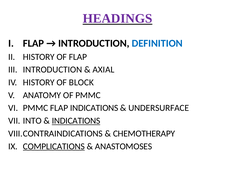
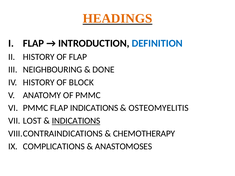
HEADINGS colour: purple -> orange
INTRODUCTION at (53, 70): INTRODUCTION -> NEIGHBOURING
AXIAL: AXIAL -> DONE
UNDERSURFACE: UNDERSURFACE -> OSTEOMYELITIS
INTO: INTO -> LOST
COMPLICATIONS underline: present -> none
